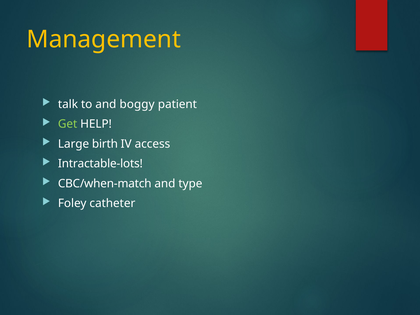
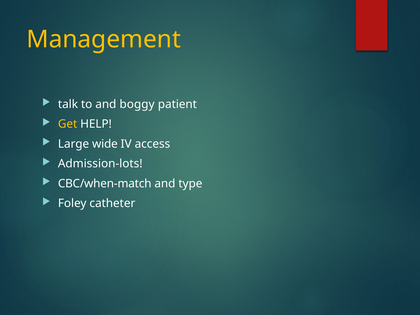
Get colour: light green -> yellow
birth: birth -> wide
Intractable-lots: Intractable-lots -> Admission-lots
